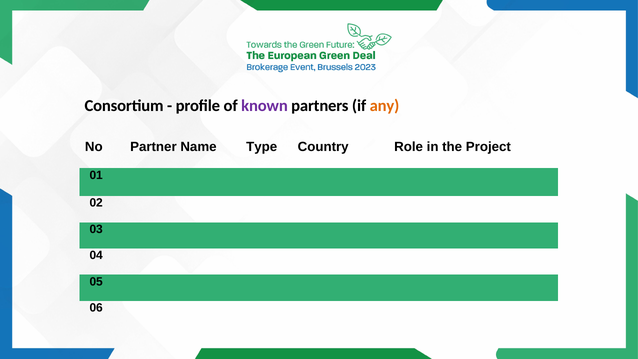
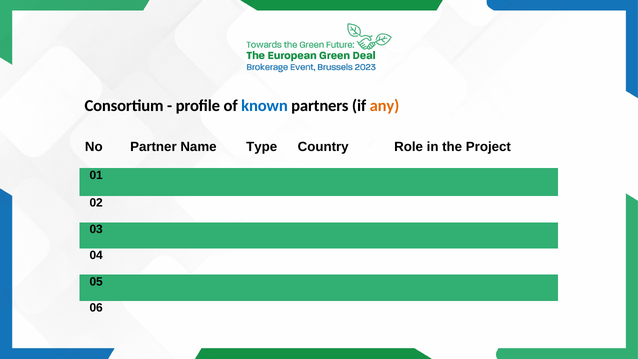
known colour: purple -> blue
